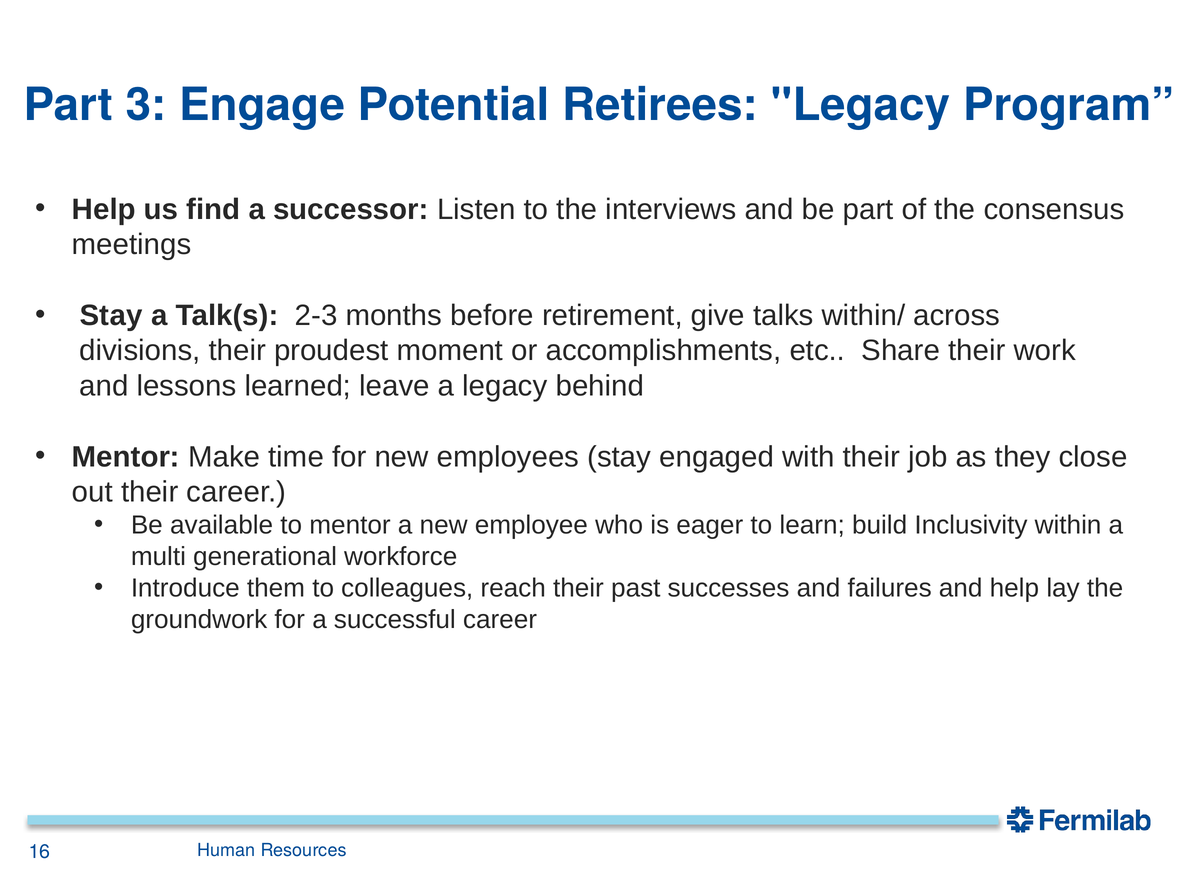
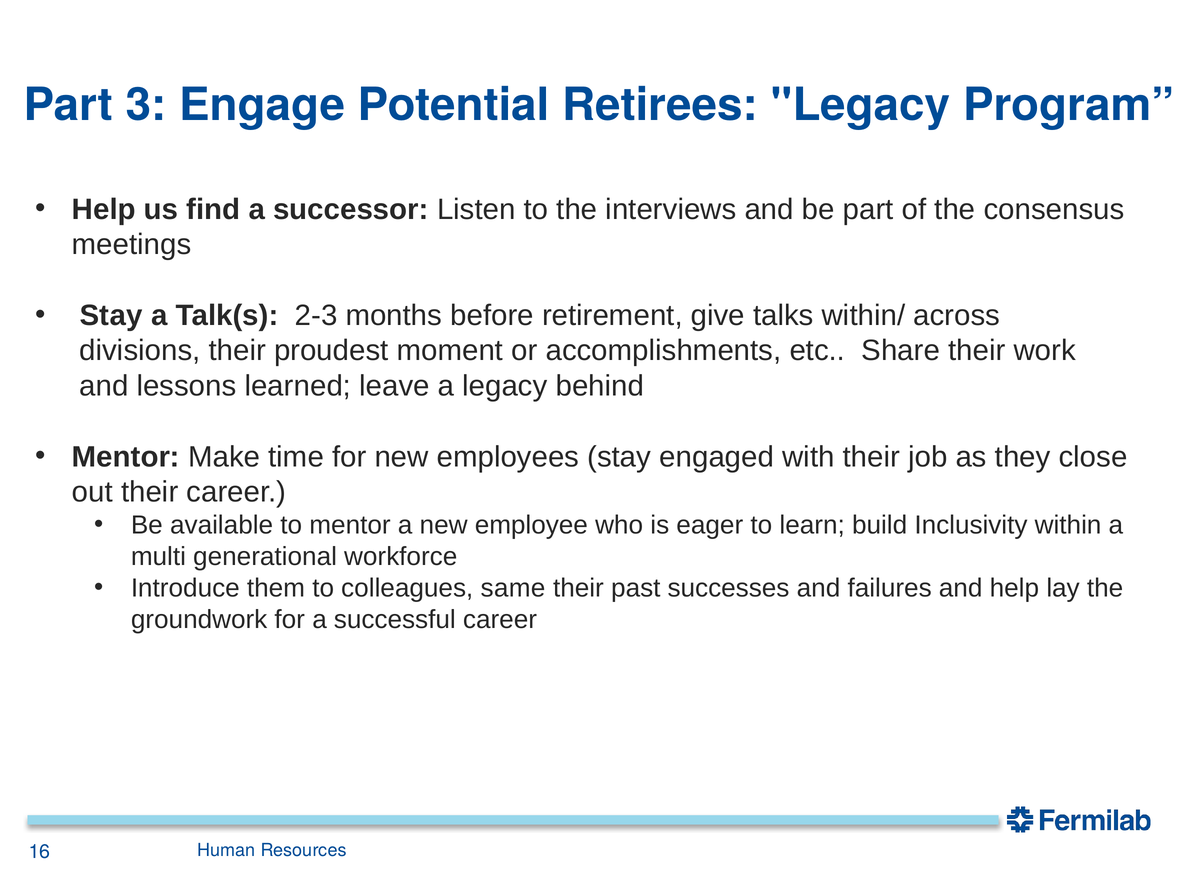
reach: reach -> same
